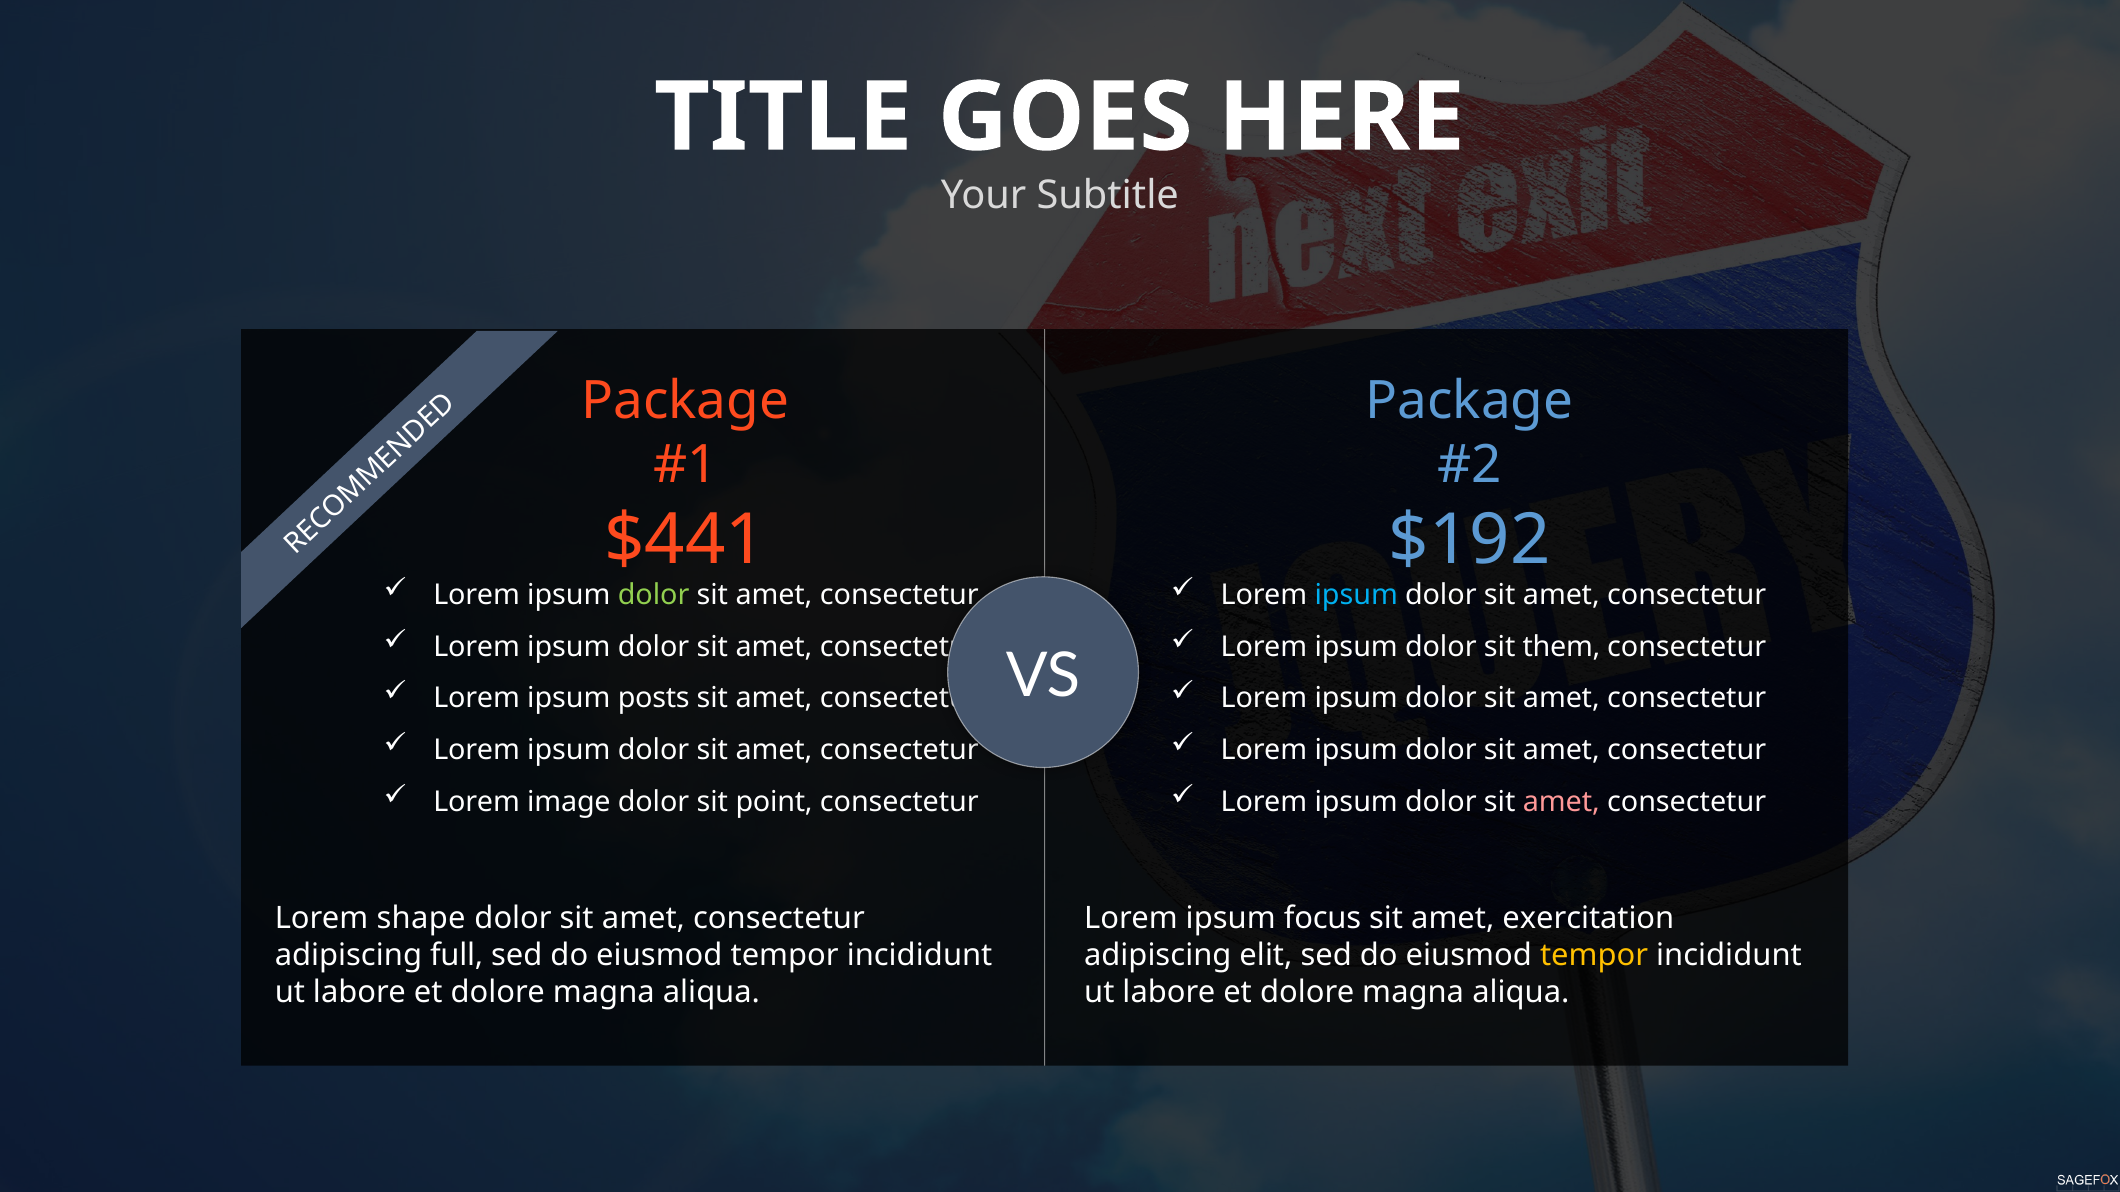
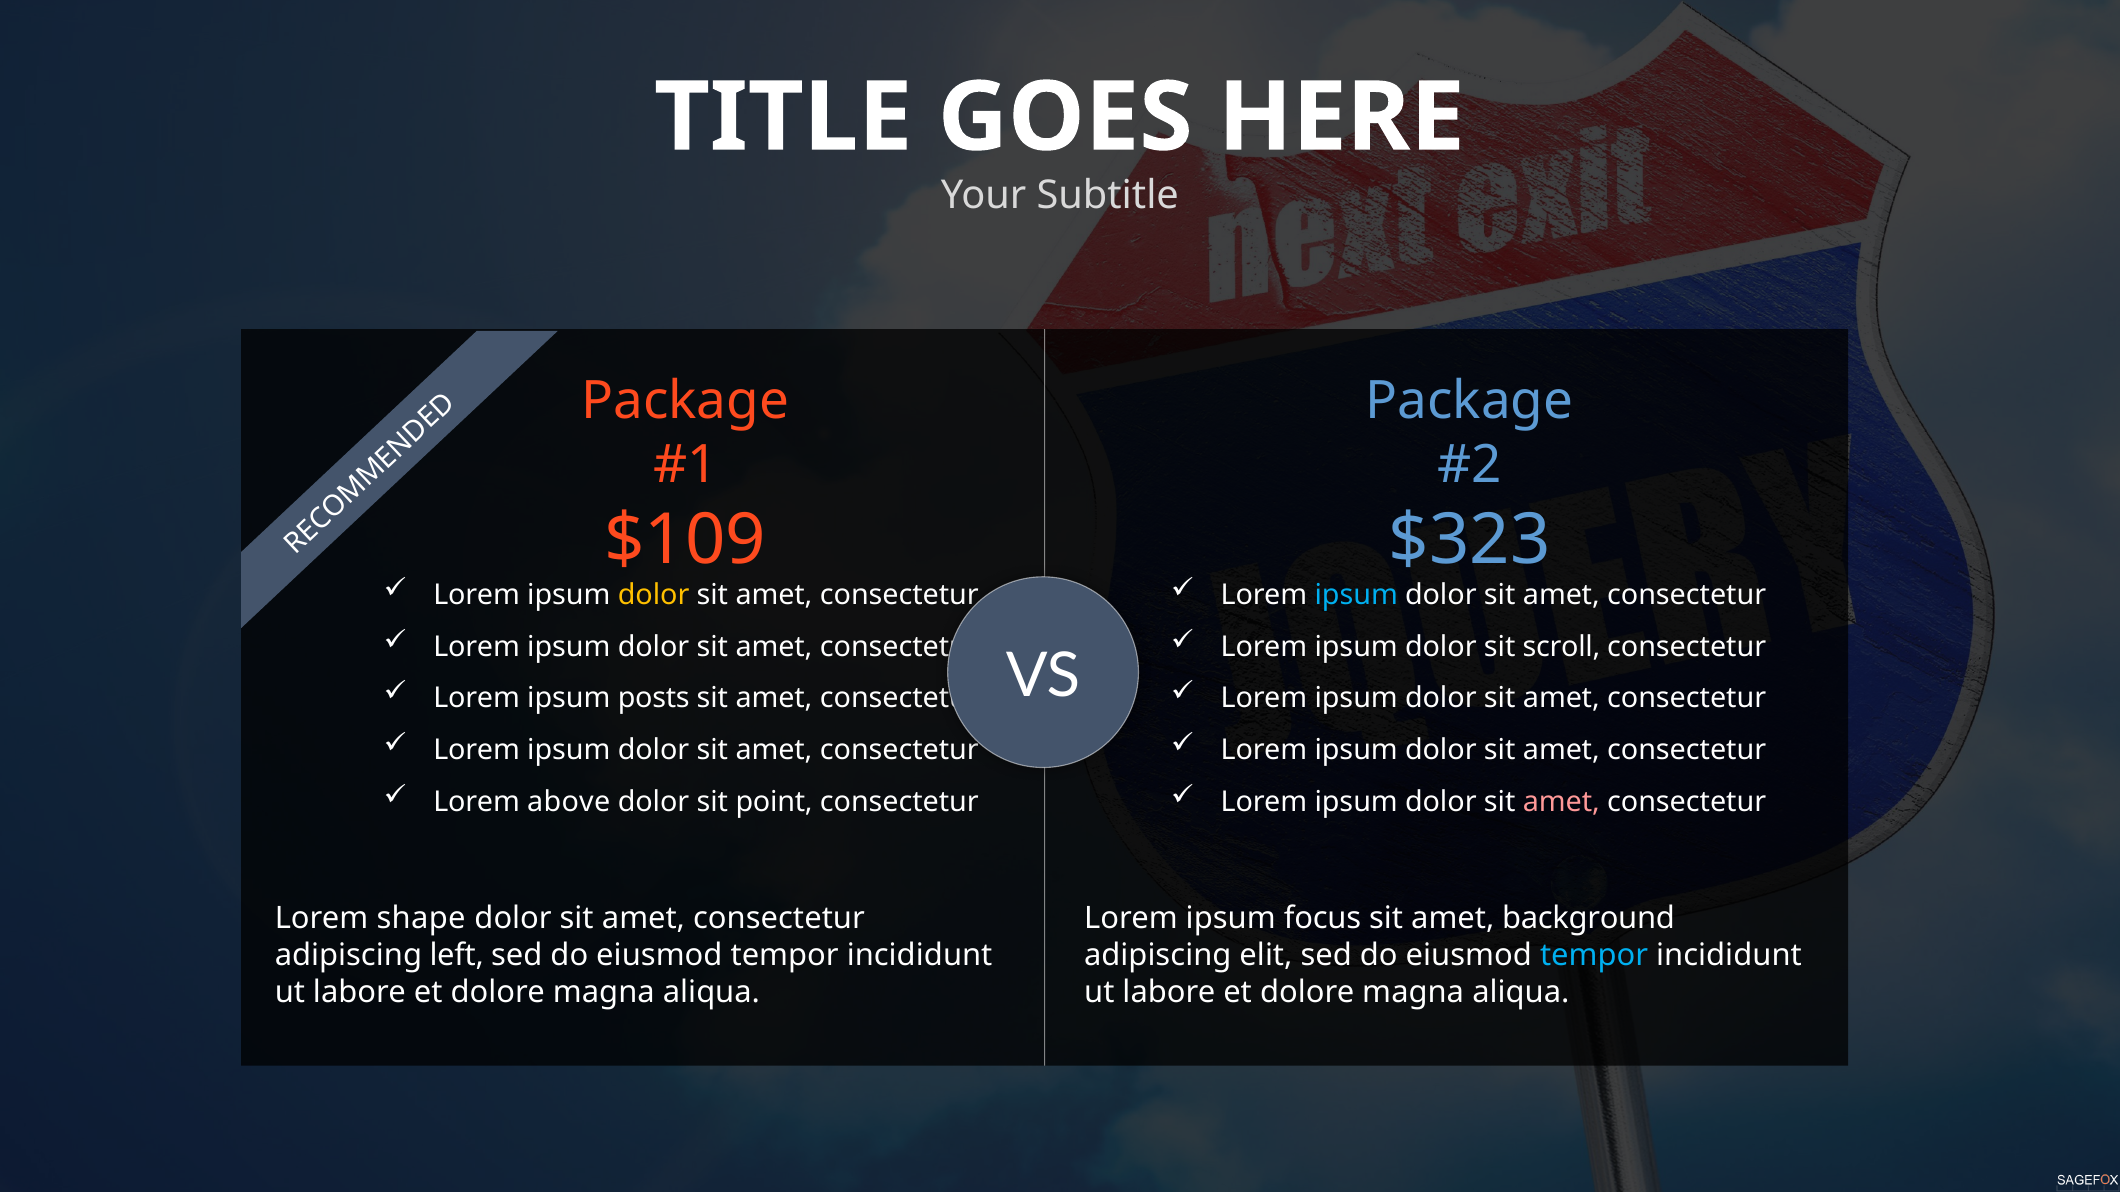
$441: $441 -> $109
$192: $192 -> $323
dolor at (654, 595) colour: light green -> yellow
them: them -> scroll
image: image -> above
exercitation: exercitation -> background
full: full -> left
tempor at (1594, 955) colour: yellow -> light blue
